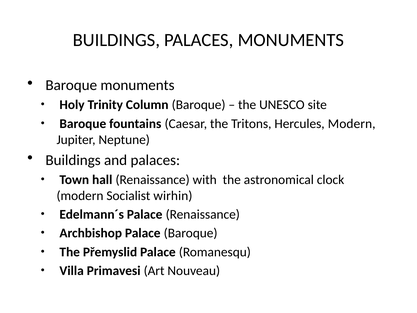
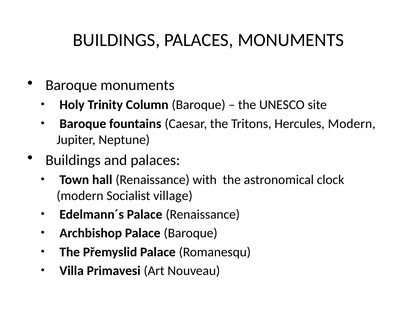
wirhin: wirhin -> village
